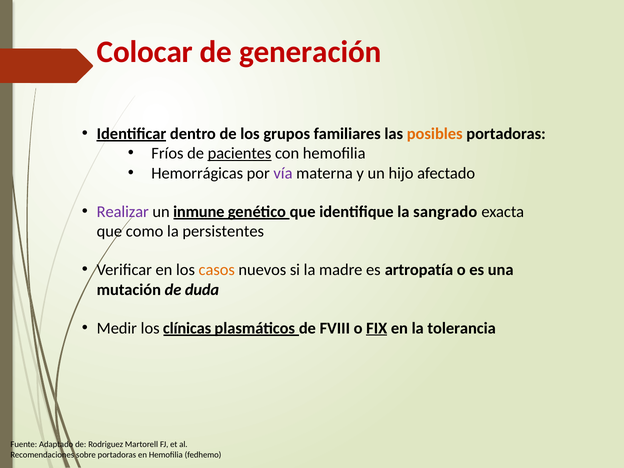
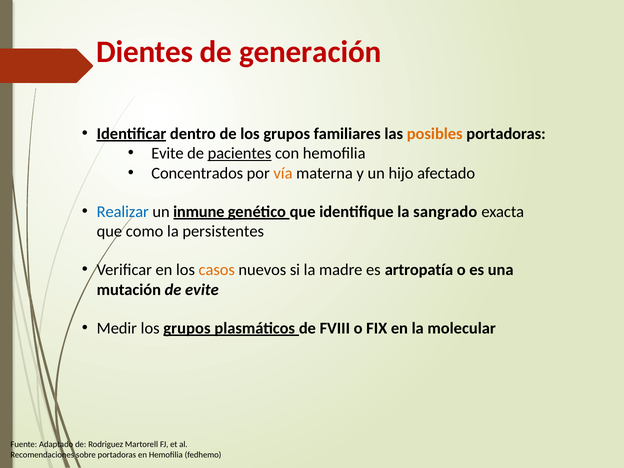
Colocar: Colocar -> Dientes
Fríos at (167, 153): Fríos -> Evite
Hemorrágicas: Hemorrágicas -> Concentrados
vía colour: purple -> orange
Realizar colour: purple -> blue
de duda: duda -> evite
Medir los clínicas: clínicas -> grupos
FIX underline: present -> none
tolerancia: tolerancia -> molecular
